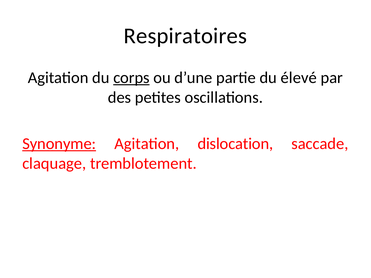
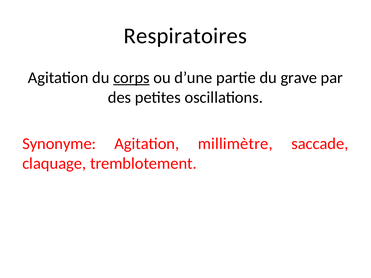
élevé: élevé -> grave
Synonyme underline: present -> none
dislocation: dislocation -> millimètre
